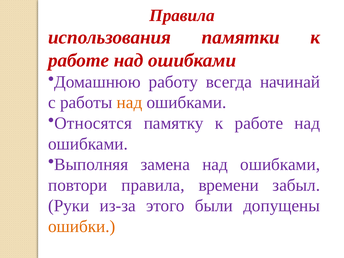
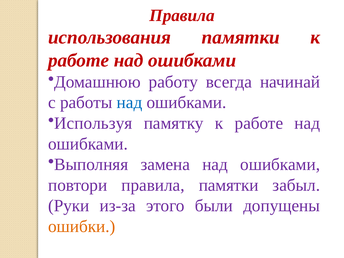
над at (129, 103) colour: orange -> blue
Относятся: Относятся -> Используя
правила времени: времени -> памятки
